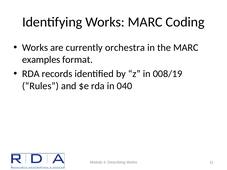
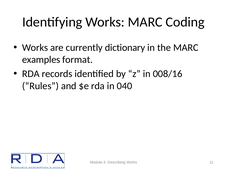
orchestra: orchestra -> dictionary
008/19: 008/19 -> 008/16
